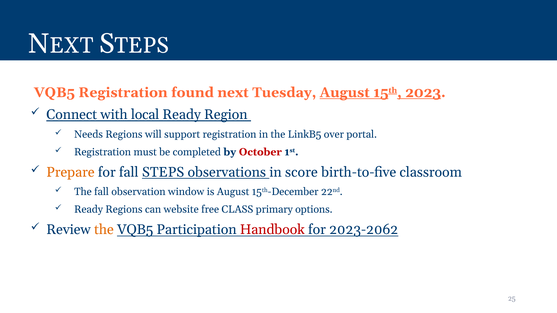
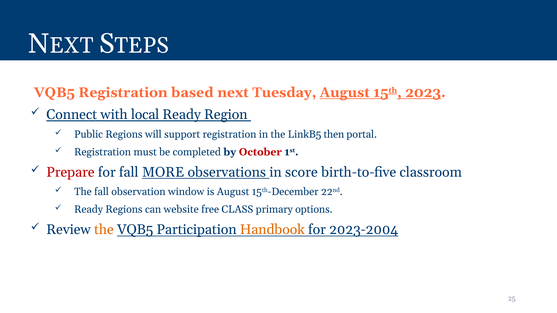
found: found -> based
Needs: Needs -> Public
over: over -> then
Prepare colour: orange -> red
STEPS: STEPS -> MORE
Handbook colour: red -> orange
2023-2062: 2023-2062 -> 2023-2004
